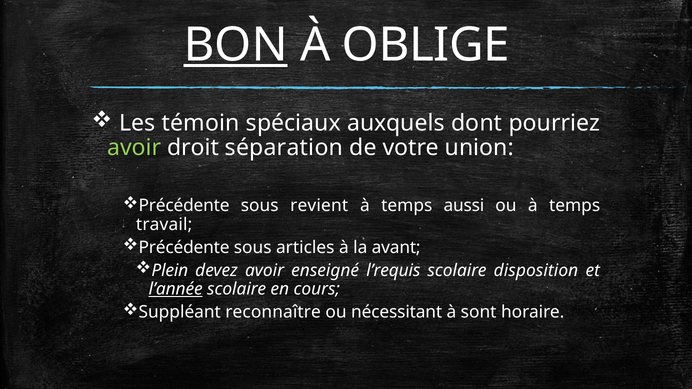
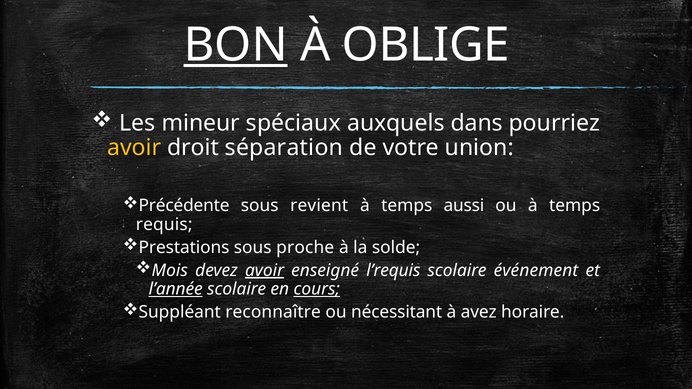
témoin: témoin -> mineur
dont: dont -> dans
avoir at (134, 148) colour: light green -> yellow
travail: travail -> requis
Précédente at (184, 248): Précédente -> Prestations
articles: articles -> proche
avant: avant -> solde
Plein: Plein -> Mois
avoir at (265, 271) underline: none -> present
disposition: disposition -> événement
cours underline: none -> present
sont: sont -> avez
